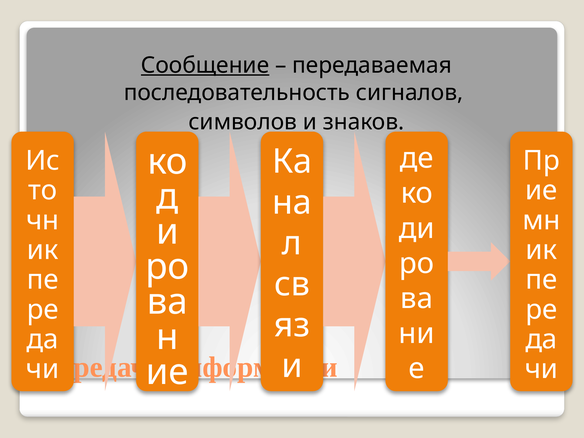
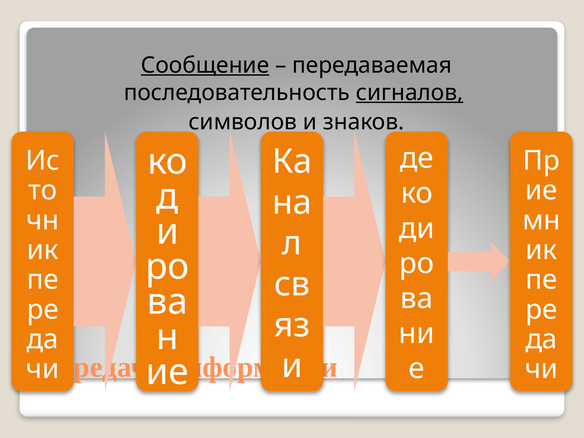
сигналов underline: none -> present
